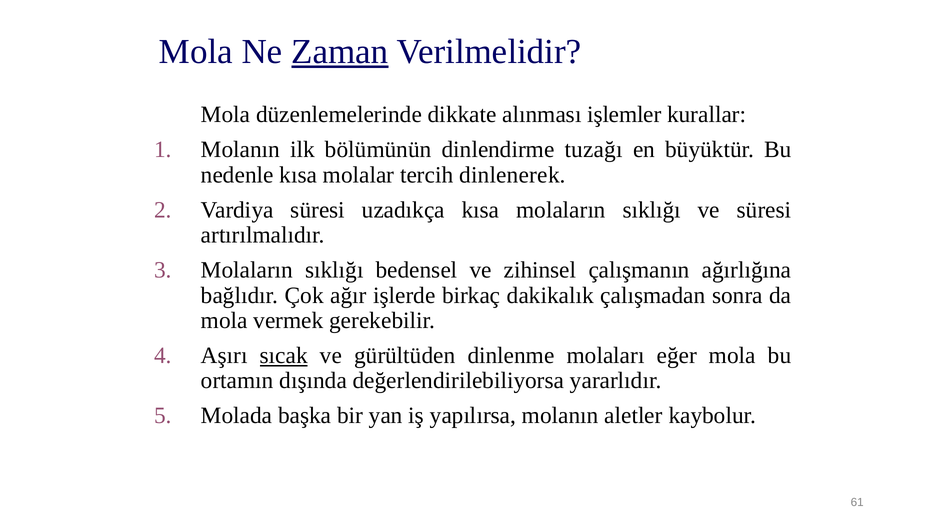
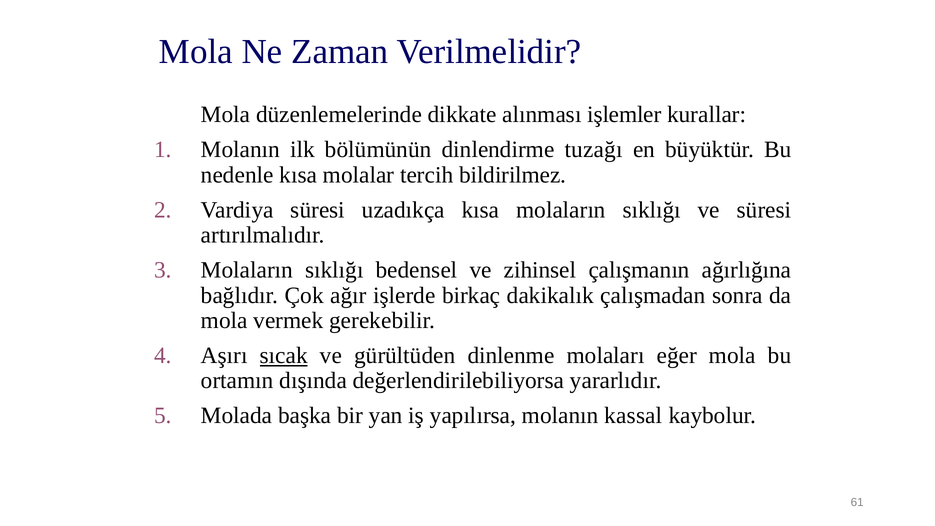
Zaman underline: present -> none
dinlenerek: dinlenerek -> bildirilmez
aletler: aletler -> kassal
